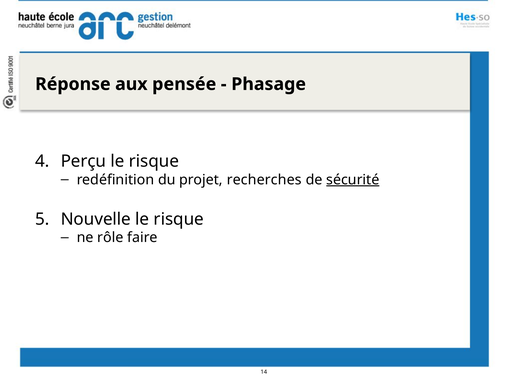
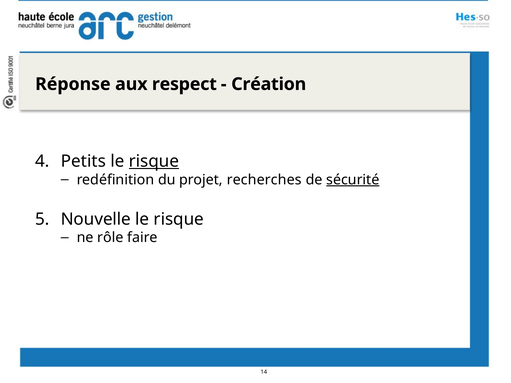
pensée: pensée -> respect
Phasage: Phasage -> Création
Perçu: Perçu -> Petits
risque at (154, 161) underline: none -> present
